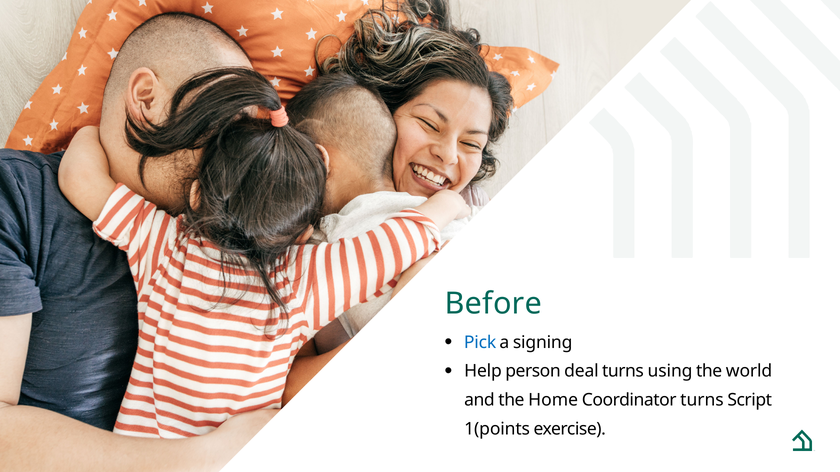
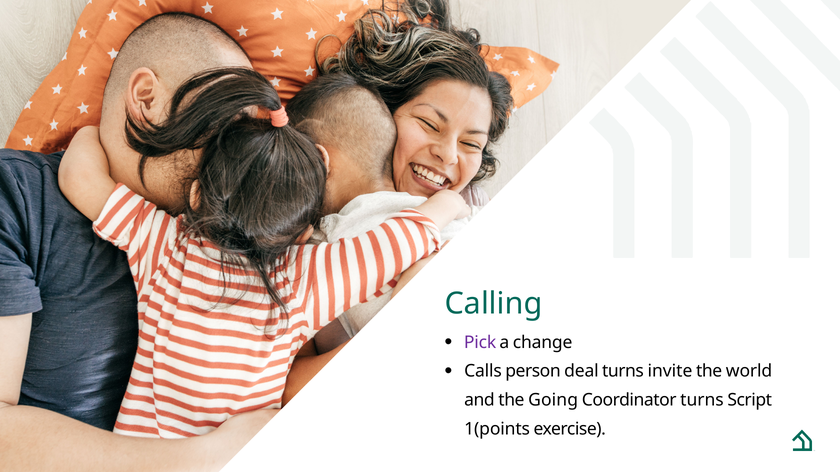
Before: Before -> Calling
Pick colour: blue -> purple
signing: signing -> change
Help: Help -> Calls
using: using -> invite
Home: Home -> Going
